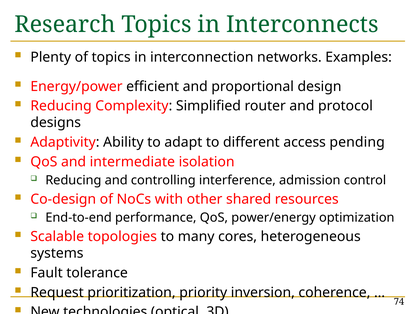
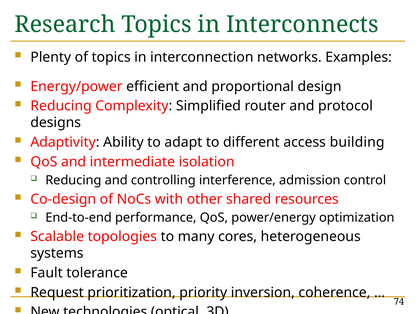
pending: pending -> building
